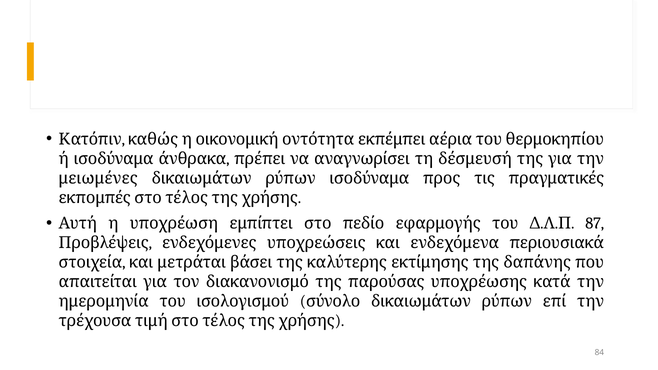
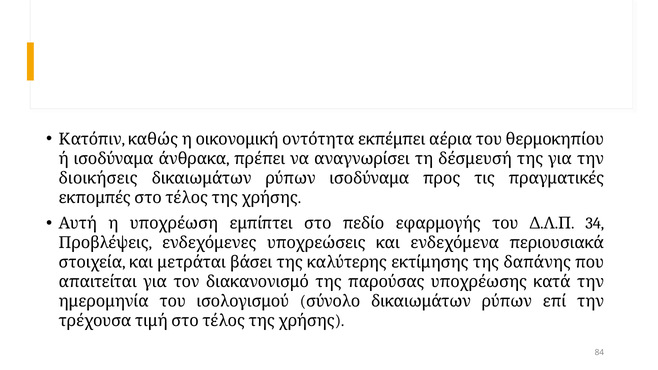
μειωμένες: μειωμένες -> διοικήσεις
87: 87 -> 34
